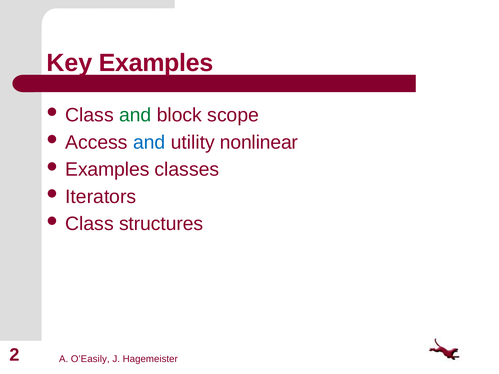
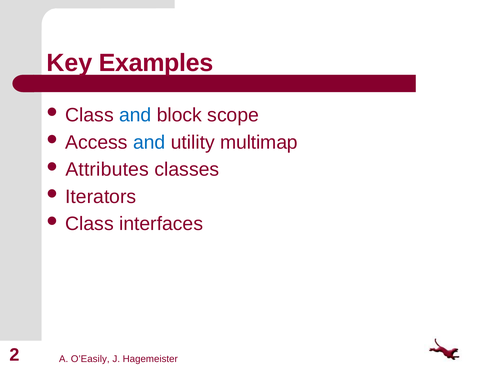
and at (135, 115) colour: green -> blue
nonlinear: nonlinear -> multimap
Examples at (107, 170): Examples -> Attributes
structures: structures -> interfaces
